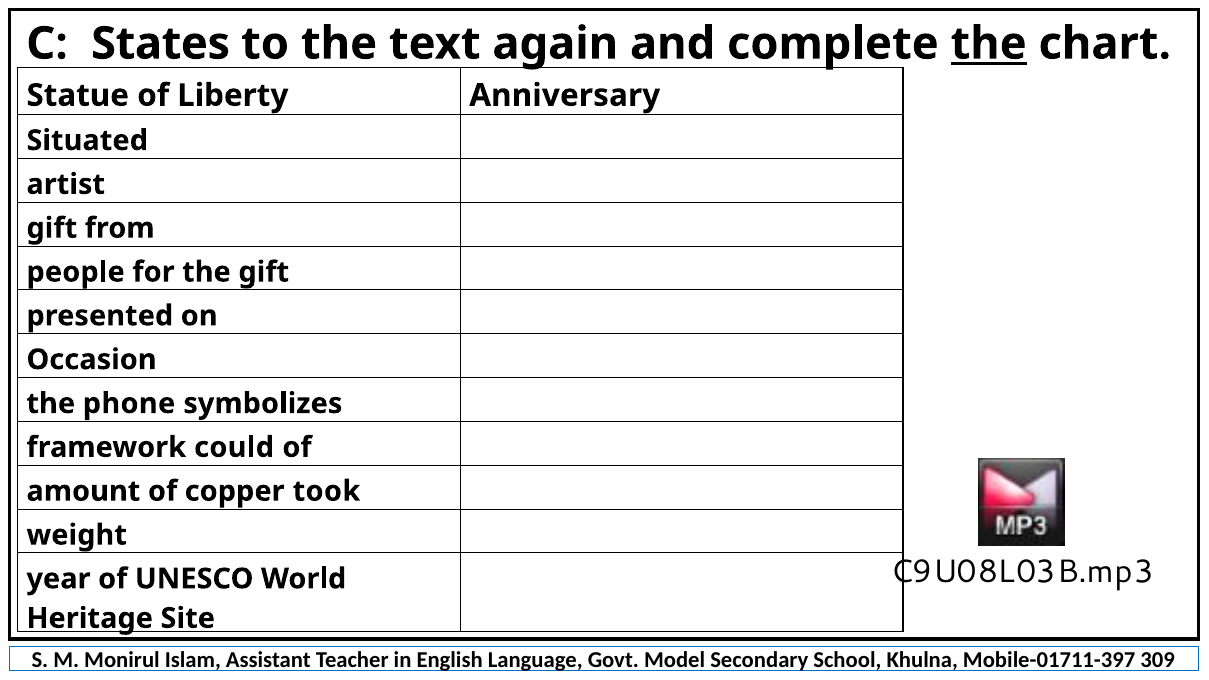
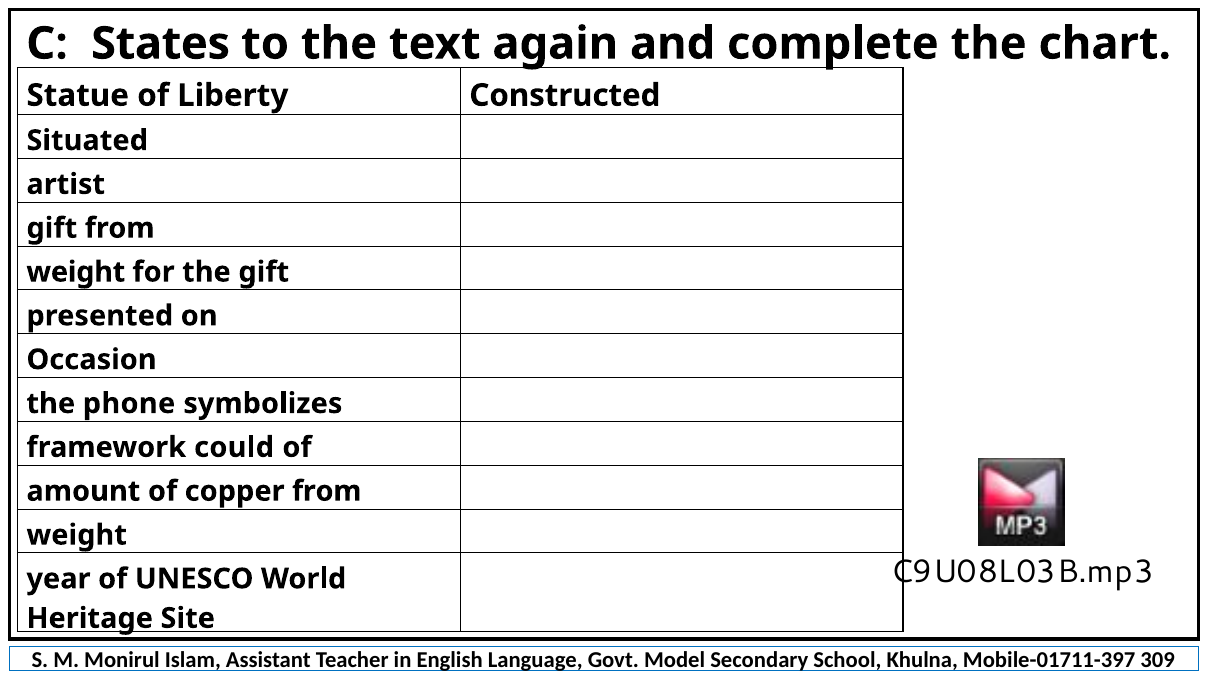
the at (989, 44) underline: present -> none
Anniversary: Anniversary -> Constructed
people at (76, 272): people -> weight
copper took: took -> from
